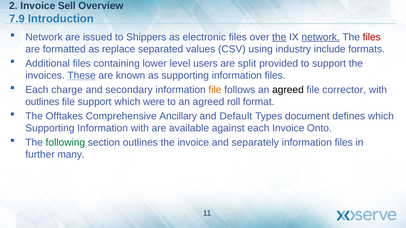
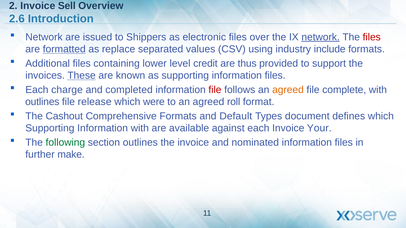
7.9: 7.9 -> 2.6
the at (279, 37) underline: present -> none
formatted underline: none -> present
users: users -> credit
split: split -> thus
secondary: secondary -> completed
file at (215, 90) colour: orange -> red
agreed at (288, 90) colour: black -> orange
corrector: corrector -> complete
file support: support -> release
Offtakes: Offtakes -> Cashout
Comprehensive Ancillary: Ancillary -> Formats
Onto: Onto -> Your
separately: separately -> nominated
many: many -> make
